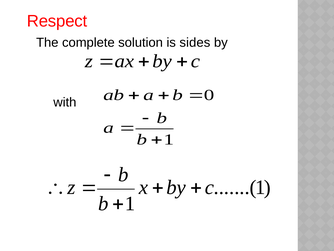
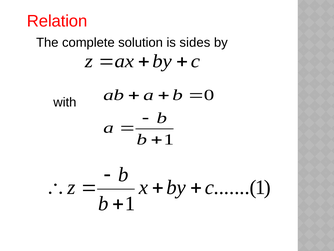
Respect: Respect -> Relation
